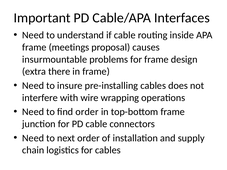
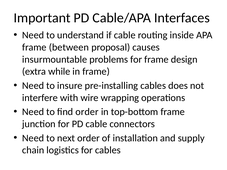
meetings: meetings -> between
there: there -> while
